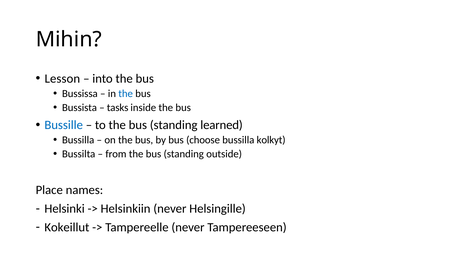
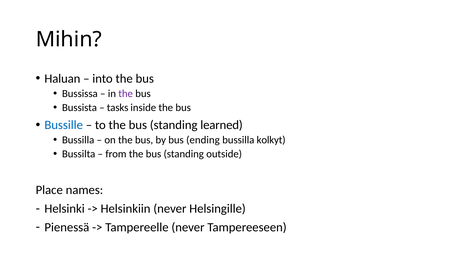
Lesson: Lesson -> Haluan
the at (126, 94) colour: blue -> purple
choose: choose -> ending
Kokeillut: Kokeillut -> Pienessä
